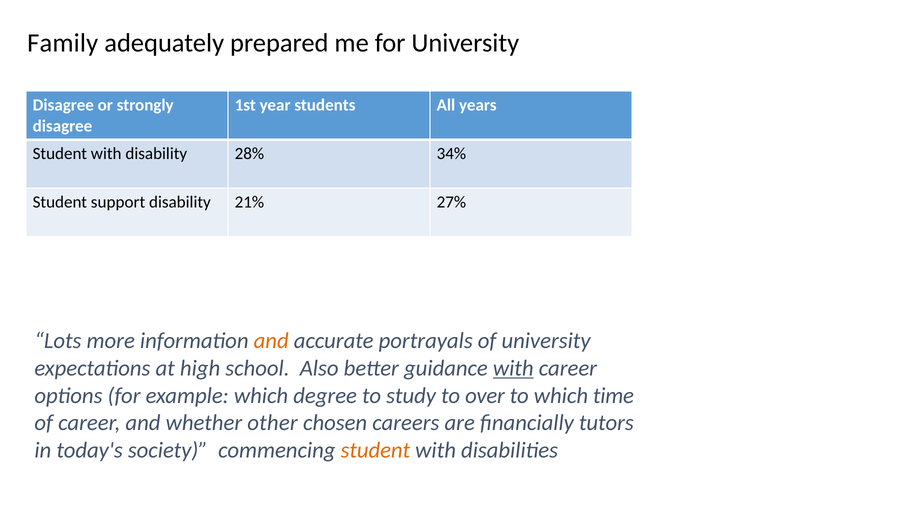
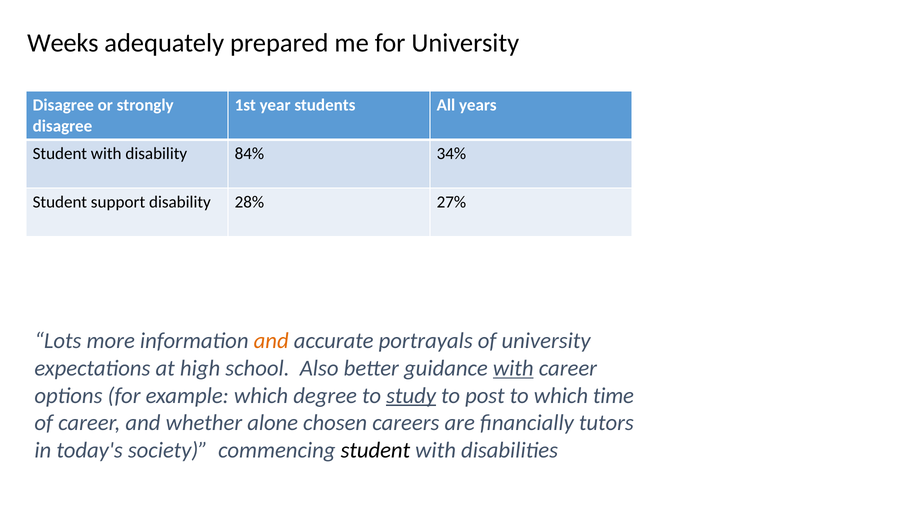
Family: Family -> Weeks
28%: 28% -> 84%
21%: 21% -> 28%
study underline: none -> present
over: over -> post
other: other -> alone
student at (375, 450) colour: orange -> black
